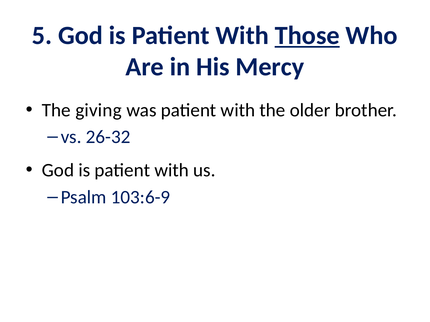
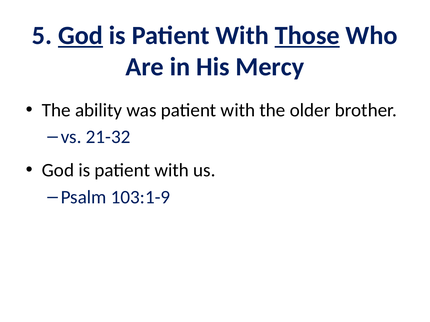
God at (80, 36) underline: none -> present
giving: giving -> ability
26-32: 26-32 -> 21-32
103:6-9: 103:6-9 -> 103:1-9
